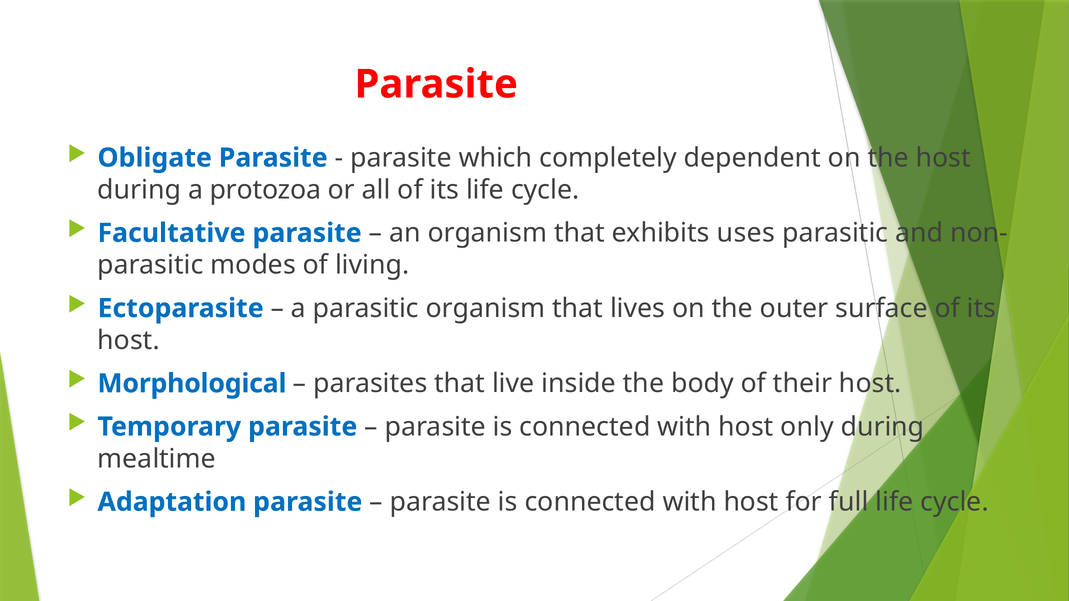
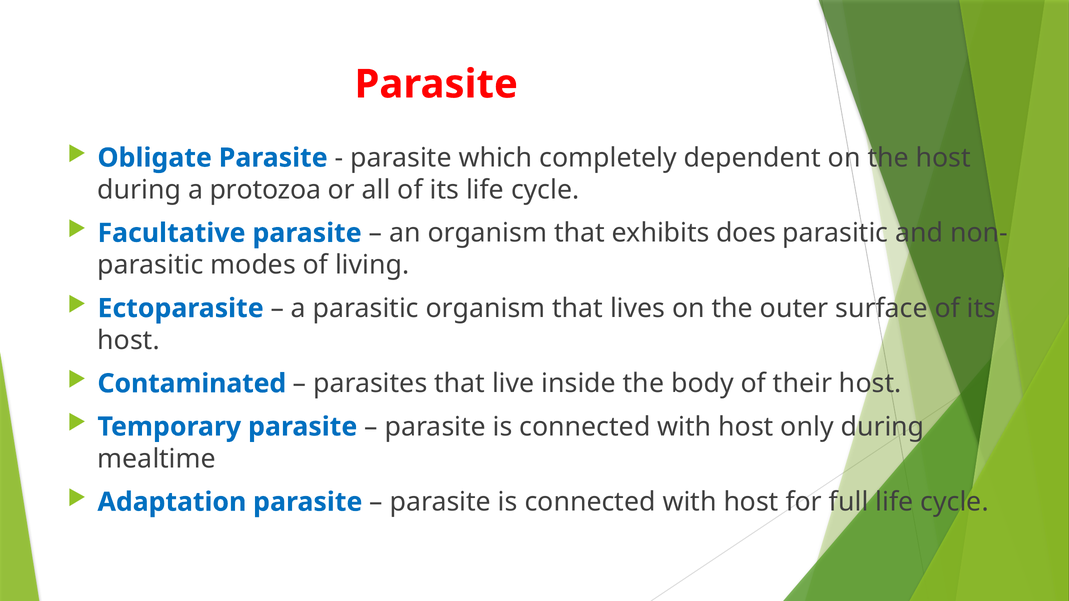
uses: uses -> does
Morphological: Morphological -> Contaminated
